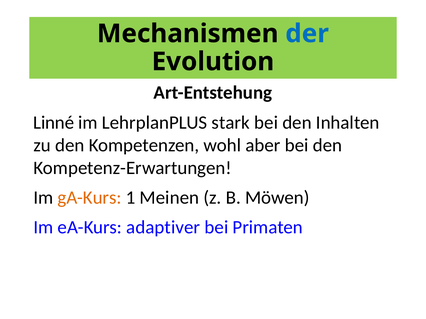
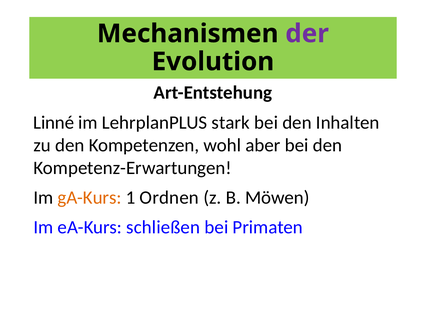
der colour: blue -> purple
Meinen: Meinen -> Ordnen
adaptiver: adaptiver -> schließen
